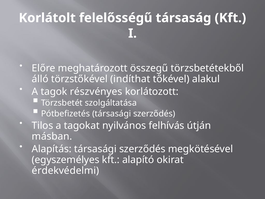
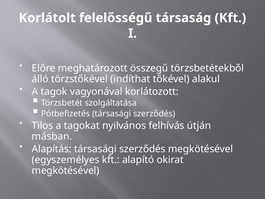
részvényes: részvényes -> vagyonával
érdekvédelmi at (65, 170): érdekvédelmi -> megkötésével
